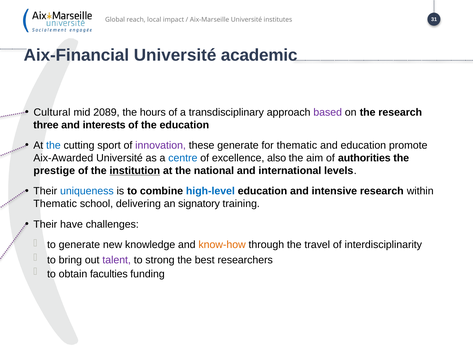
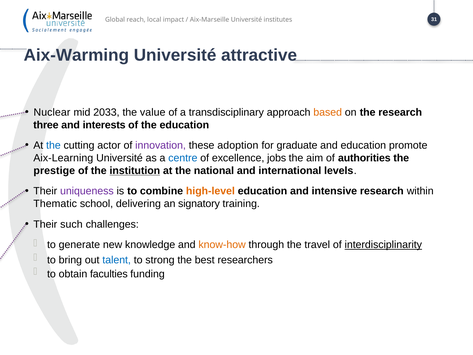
Aix-Financial: Aix-Financial -> Aix-Warming
academic: academic -> attractive
Cultural: Cultural -> Nuclear
2089: 2089 -> 2033
hours: hours -> value
based colour: purple -> orange
sport: sport -> actor
these generate: generate -> adoption
for thematic: thematic -> graduate
Aix-Awarded: Aix-Awarded -> Aix-Learning
also: also -> jobs
uniqueness colour: blue -> purple
high-level colour: blue -> orange
have: have -> such
interdisciplinarity underline: none -> present
talent colour: purple -> blue
